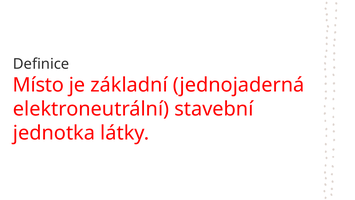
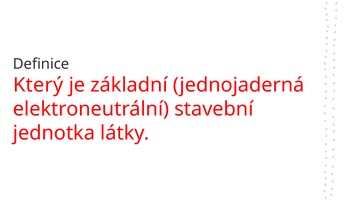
Místo: Místo -> Který
